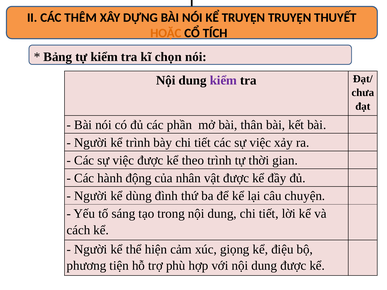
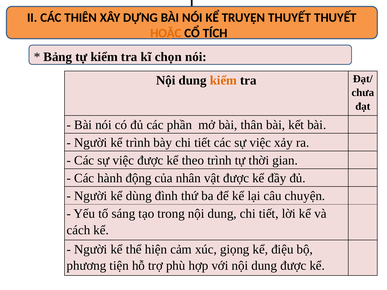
THÊM: THÊM -> THIÊN
TRUYỆN TRUYỆN: TRUYỆN -> THUYẾT
kiểm at (223, 80) colour: purple -> orange
